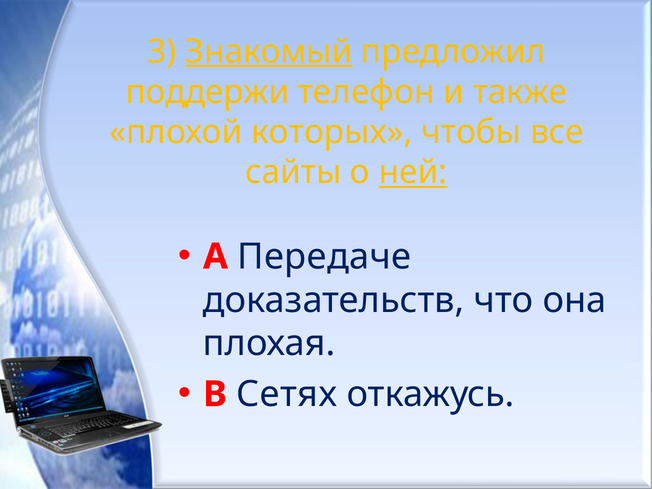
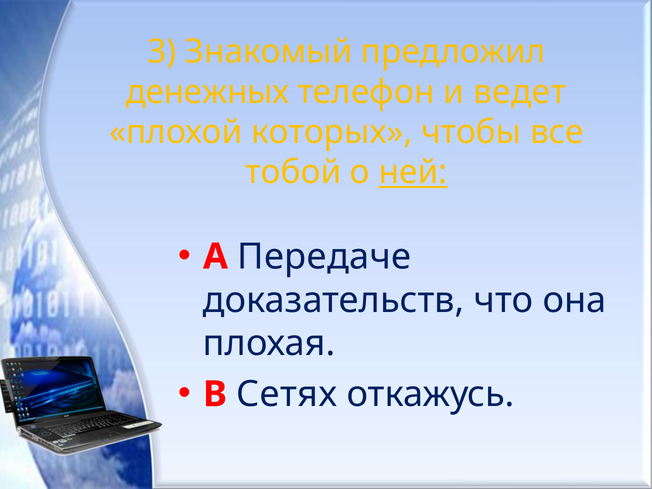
Знакомый underline: present -> none
поддержи: поддержи -> денежных
также: также -> ведет
сайты: сайты -> тобой
